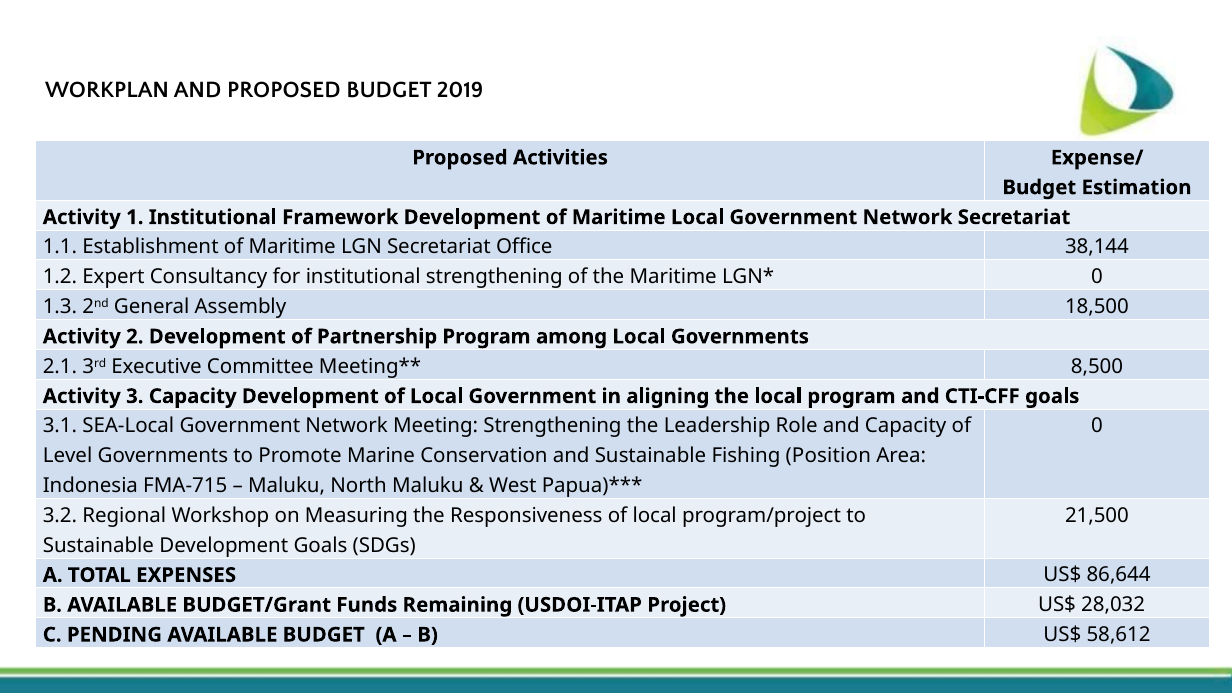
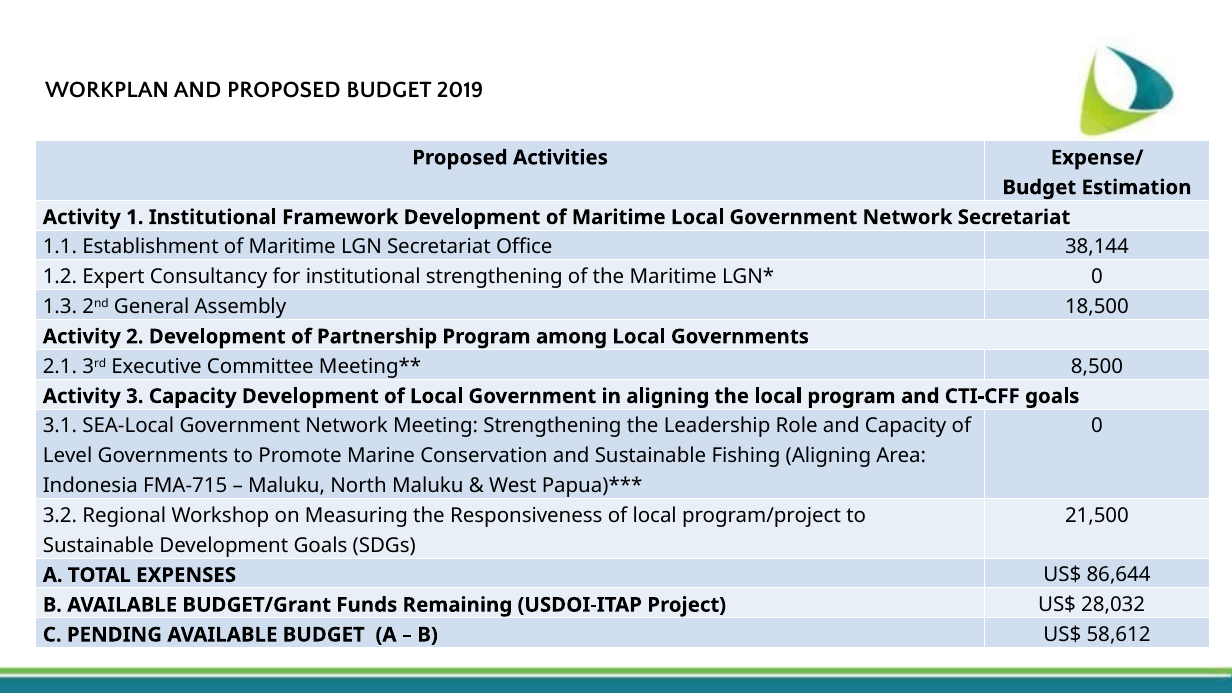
Fishing Position: Position -> Aligning
